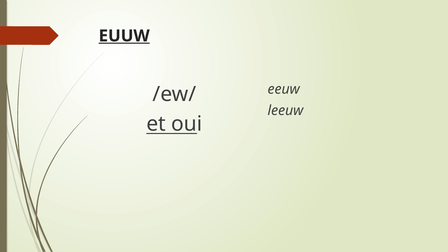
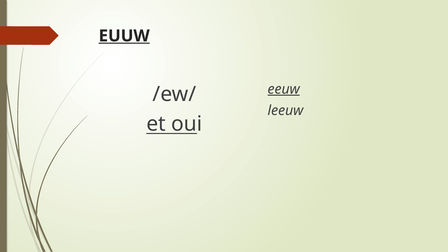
eeuw underline: none -> present
